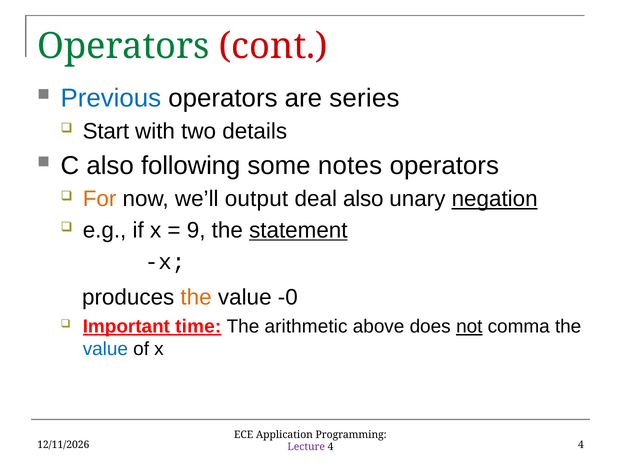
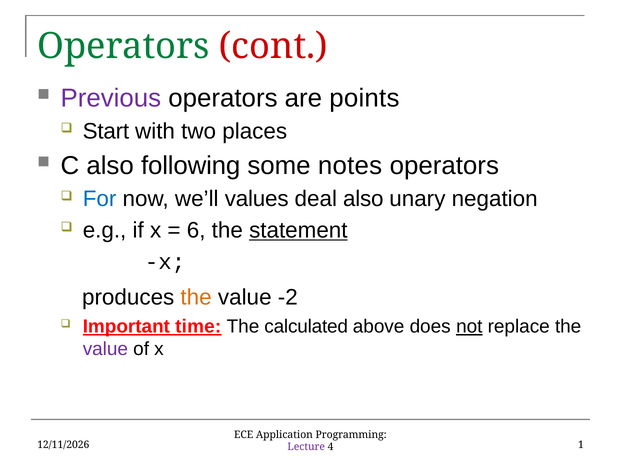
Previous colour: blue -> purple
series: series -> points
details: details -> places
For colour: orange -> blue
output: output -> values
negation underline: present -> none
9: 9 -> 6
-0: -0 -> -2
arithmetic: arithmetic -> calculated
comma: comma -> replace
value at (105, 349) colour: blue -> purple
4 4: 4 -> 1
